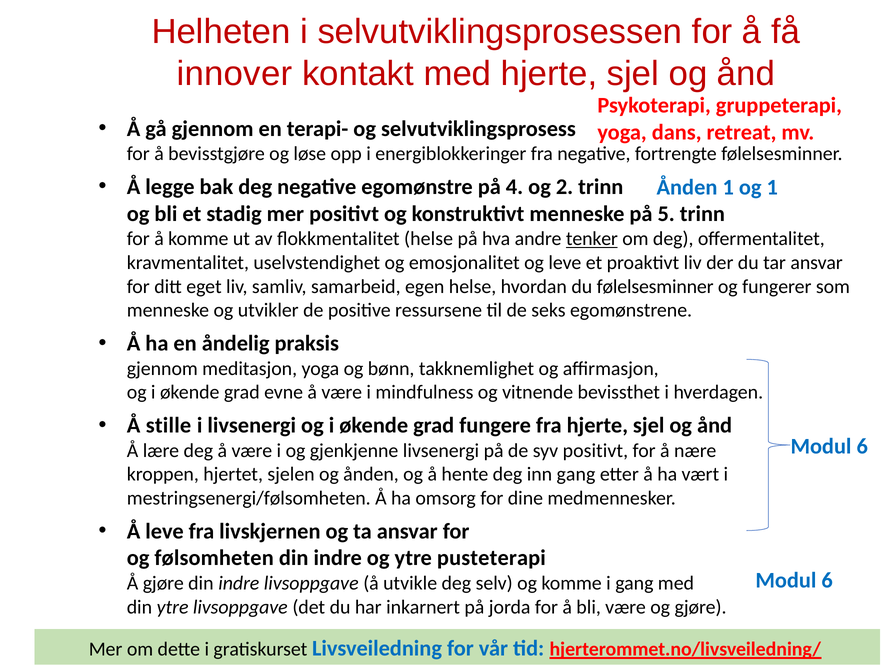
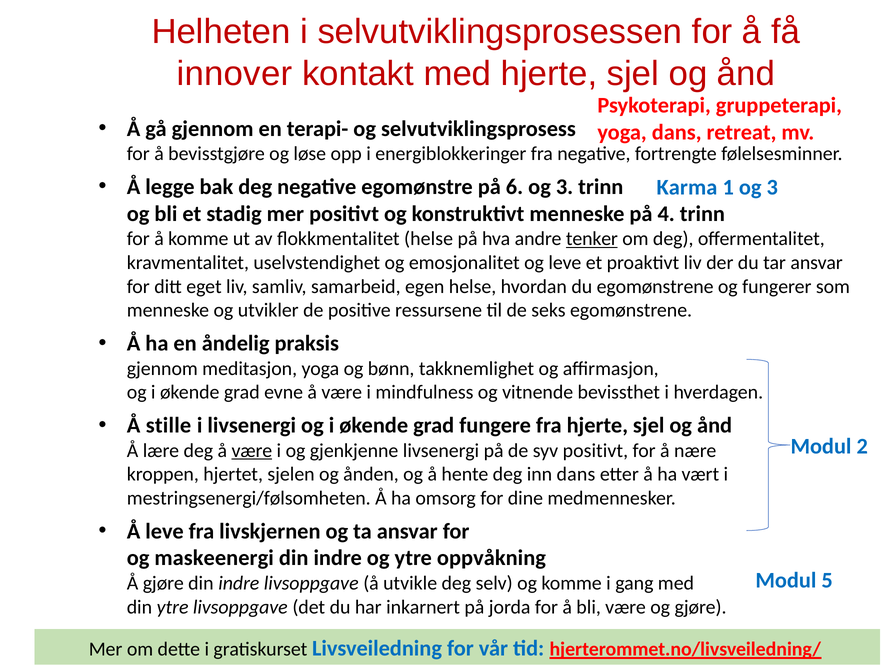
4: 4 -> 6
2 at (565, 187): 2 -> 3
Ånden at (687, 187): Ånden -> Karma
1 og 1: 1 -> 3
5: 5 -> 4
du følelsesminner: følelsesminner -> egomønstrene
6 at (862, 446): 6 -> 2
være at (252, 451) underline: none -> present
inn gang: gang -> dans
følsomheten: følsomheten -> maskeenergi
pusteterapi: pusteterapi -> oppvåkning
6 at (827, 580): 6 -> 5
